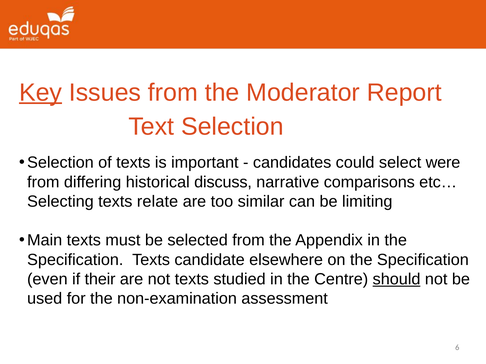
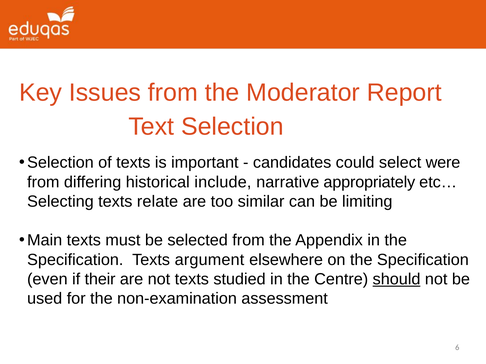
Key underline: present -> none
discuss: discuss -> include
comparisons: comparisons -> appropriately
candidate: candidate -> argument
